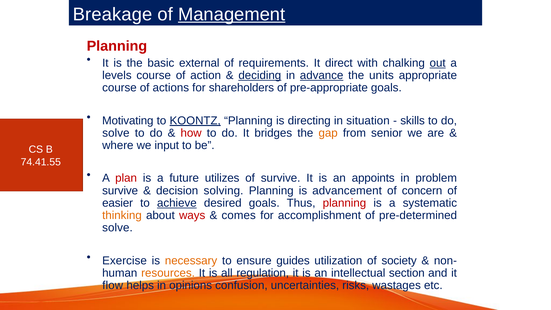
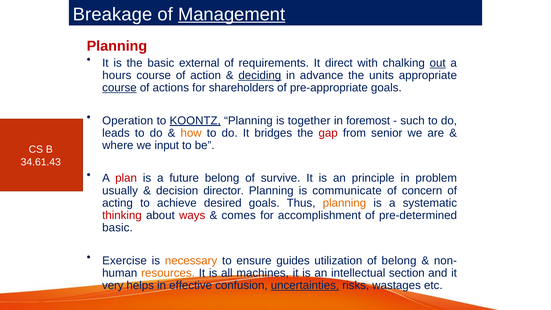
levels: levels -> hours
advance underline: present -> none
course at (119, 88) underline: none -> present
Motivating: Motivating -> Operation
directing: directing -> together
situation: situation -> foremost
skills: skills -> such
solve at (116, 133): solve -> leads
how colour: red -> orange
gap colour: orange -> red
74.41.55: 74.41.55 -> 34.61.43
future utilizes: utilizes -> belong
appoints: appoints -> principle
survive at (120, 191): survive -> usually
solving: solving -> director
advancement: advancement -> communicate
easier: easier -> acting
achieve underline: present -> none
planning at (344, 203) colour: red -> orange
thinking colour: orange -> red
solve at (117, 228): solve -> basic
of society: society -> belong
regulation: regulation -> machines
flow: flow -> very
opinions: opinions -> effective
uncertainties underline: none -> present
